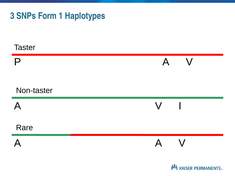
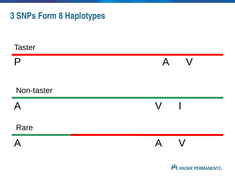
1: 1 -> 8
